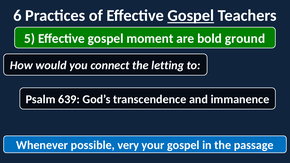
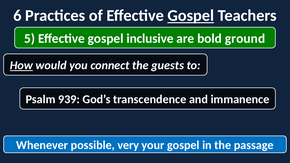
moment: moment -> inclusive
How underline: none -> present
letting: letting -> guests
639: 639 -> 939
